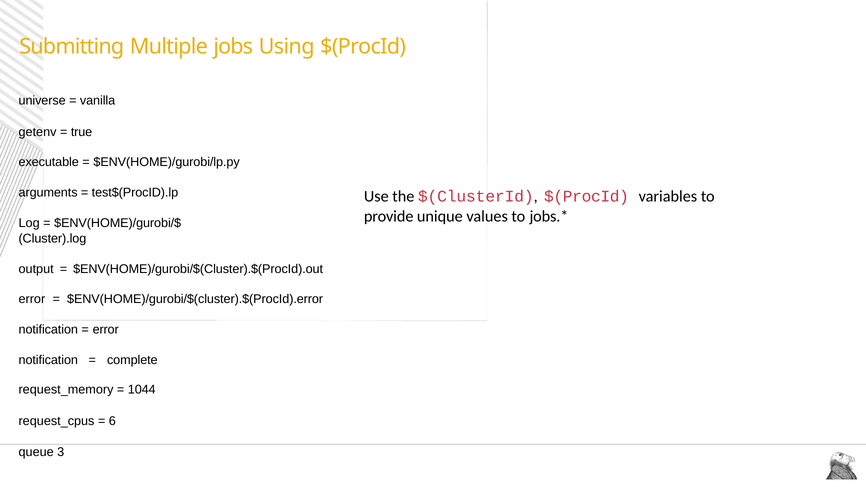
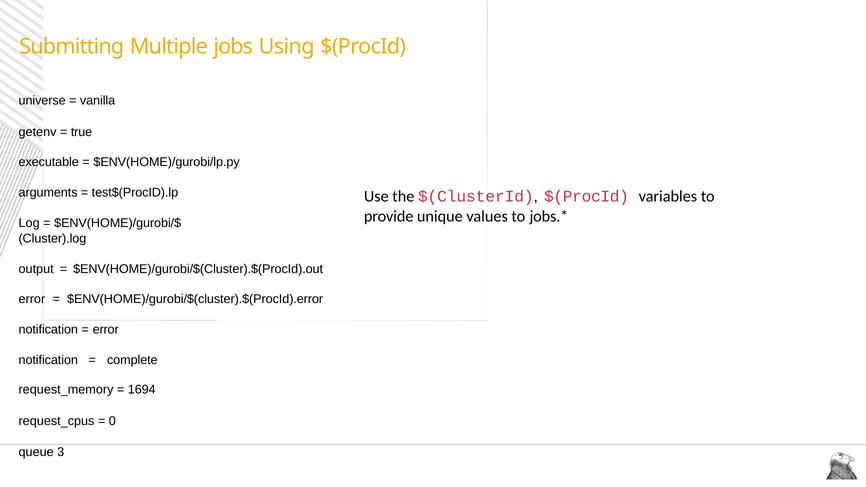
1044: 1044 -> 1694
6: 6 -> 0
